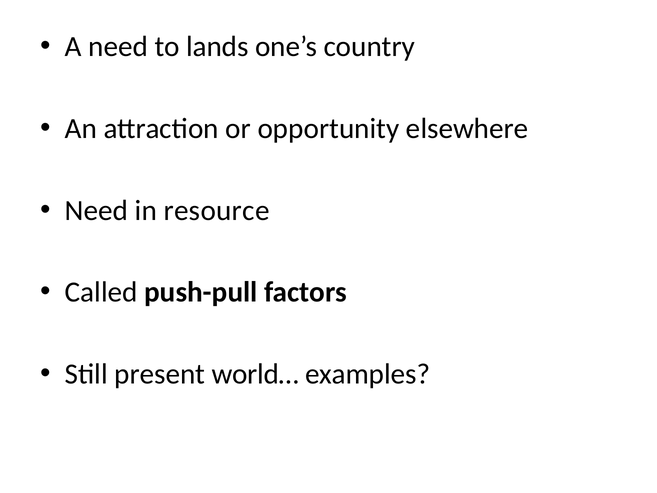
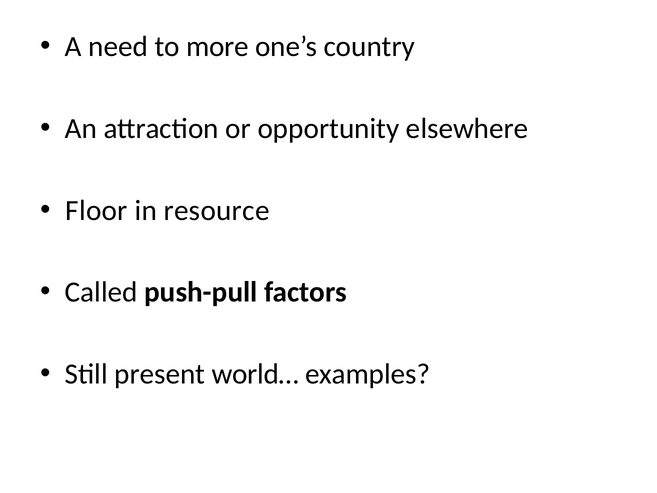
lands: lands -> more
Need at (97, 210): Need -> Floor
